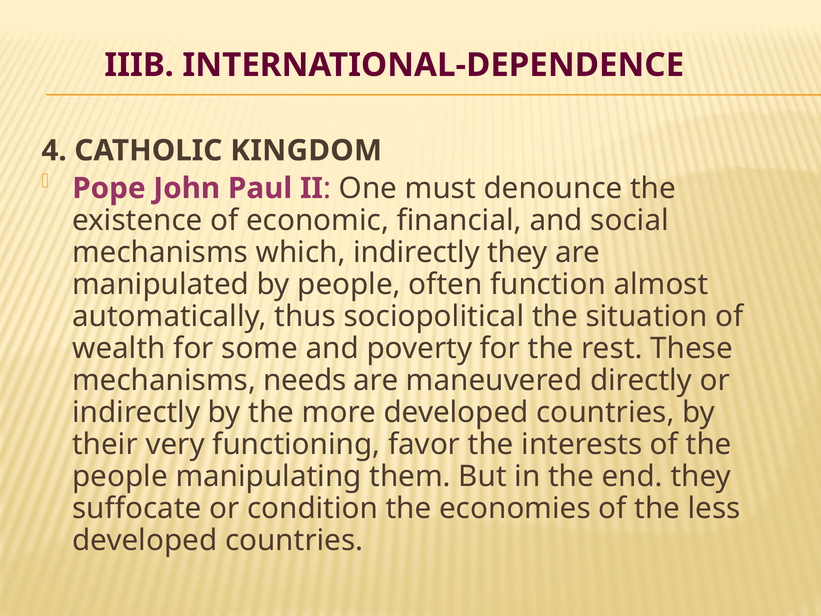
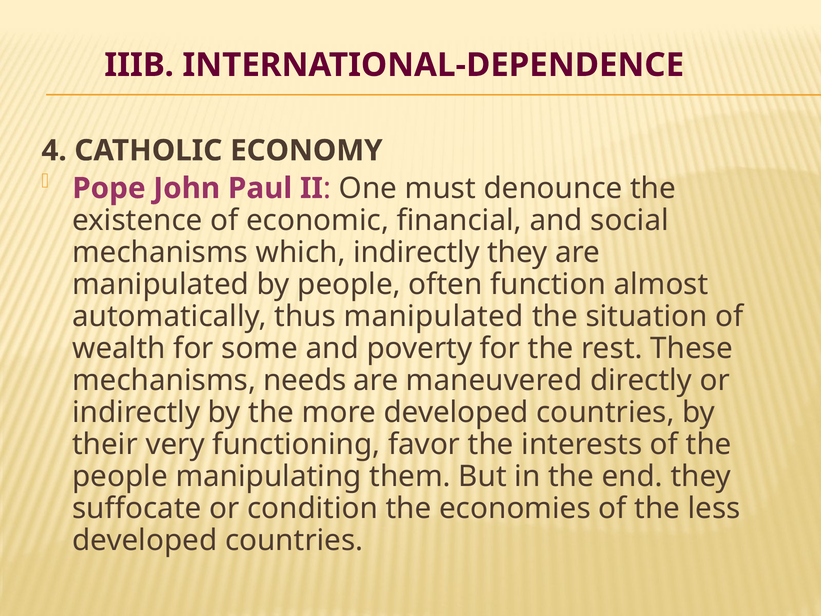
KINGDOM: KINGDOM -> ECONOMY
thus sociopolitical: sociopolitical -> manipulated
